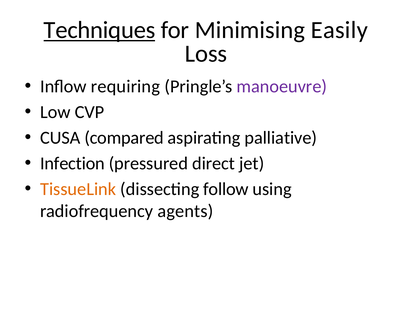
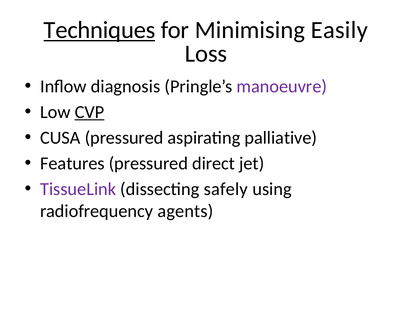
requiring: requiring -> diagnosis
CVP underline: none -> present
CUSA compared: compared -> pressured
Infection: Infection -> Features
TissueLink colour: orange -> purple
follow: follow -> safely
